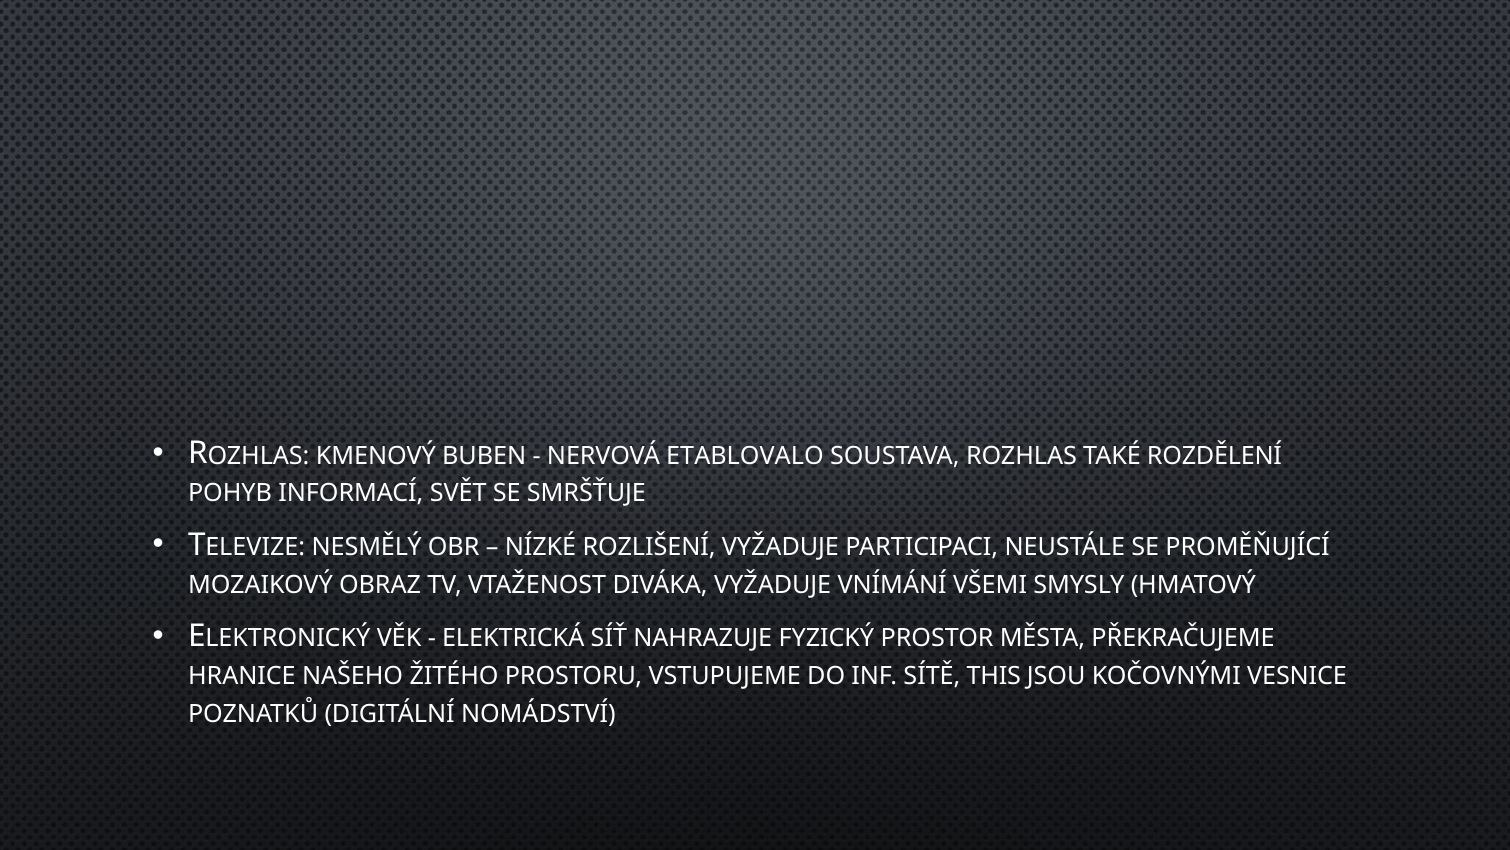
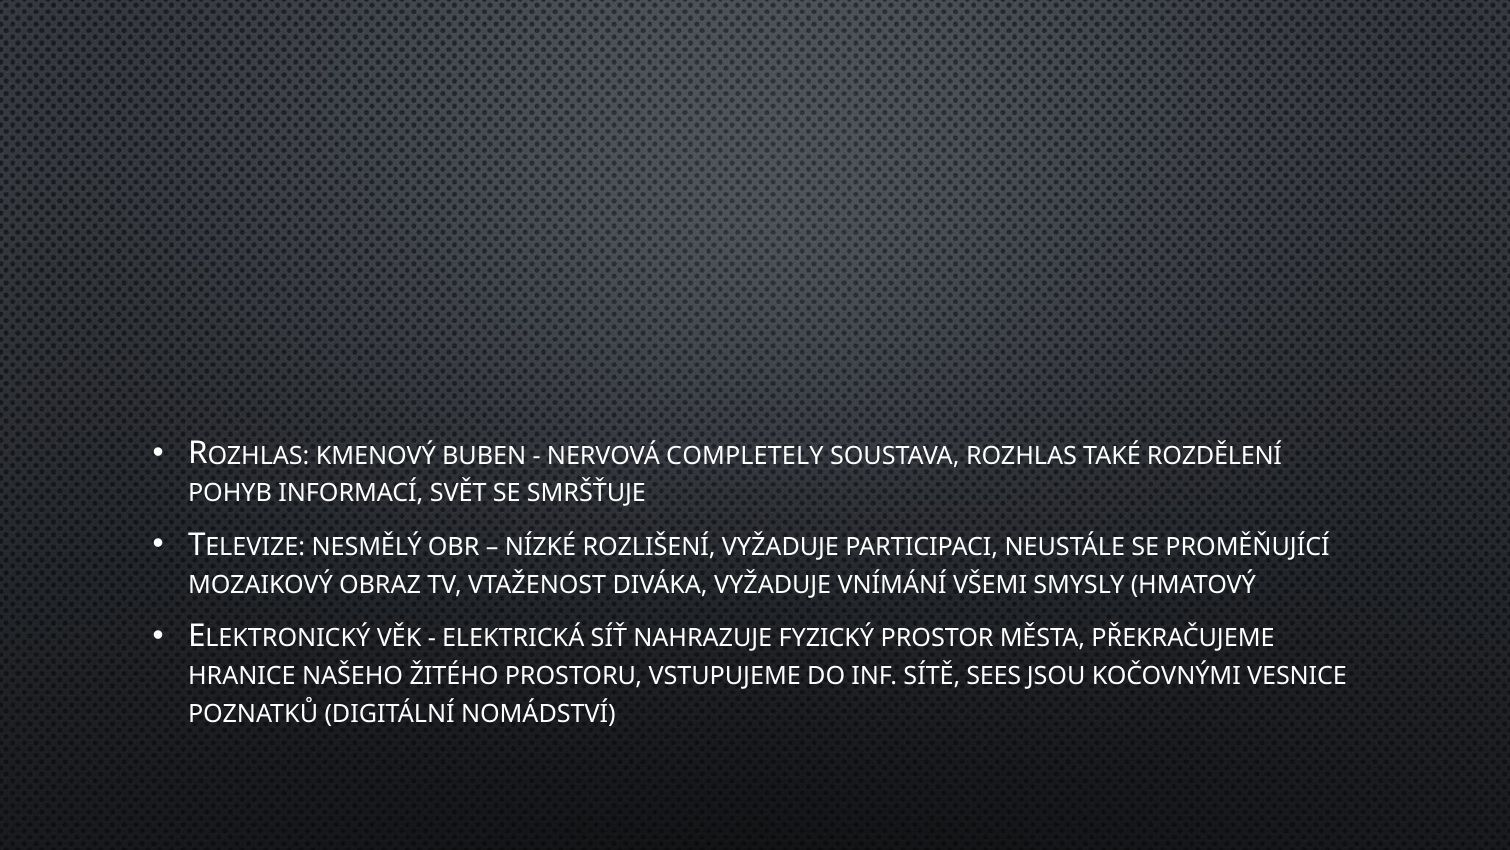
ETABLOVALO: ETABLOVALO -> COMPLETELY
THIS: THIS -> SEES
